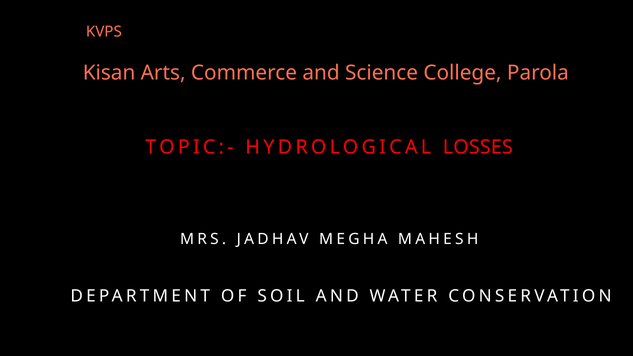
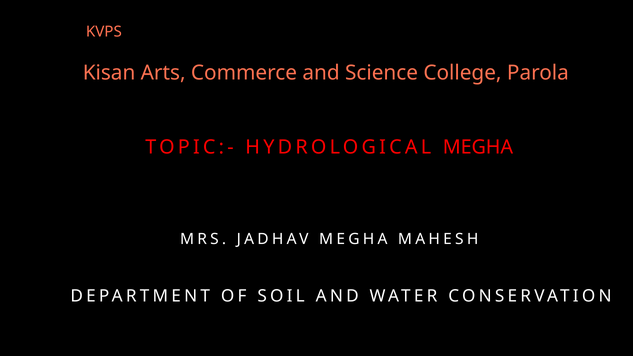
HYDROLOGICAL LOSSES: LOSSES -> MEGHA
